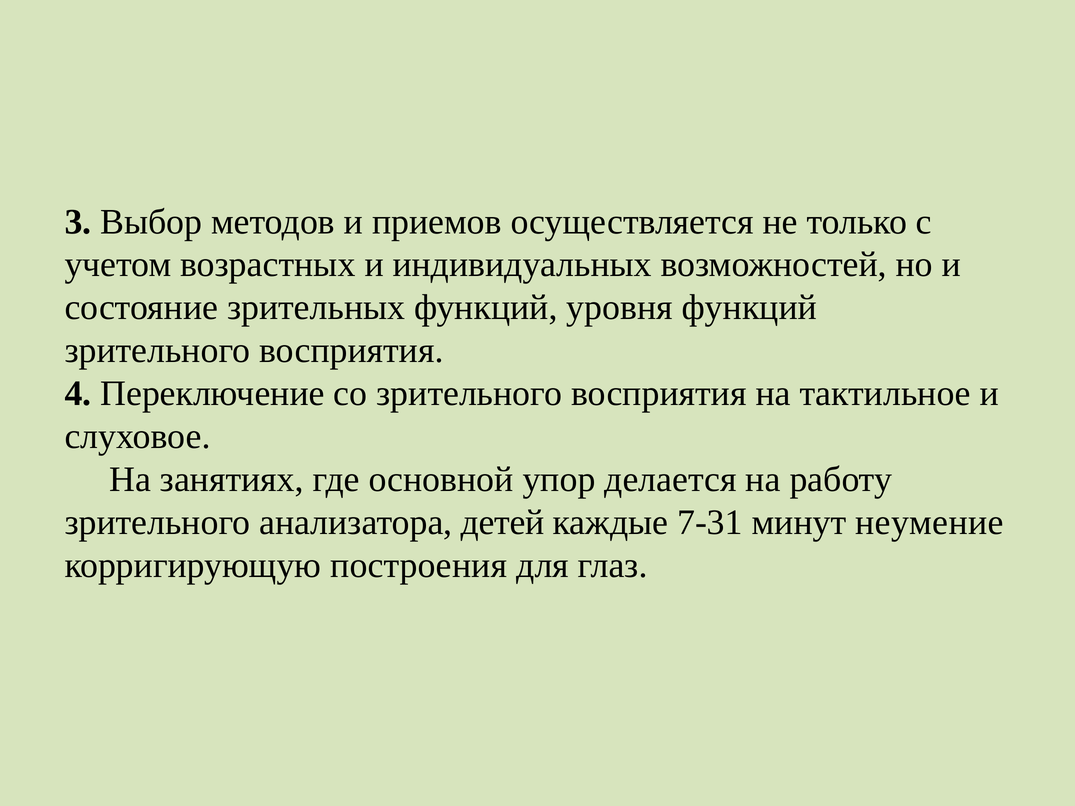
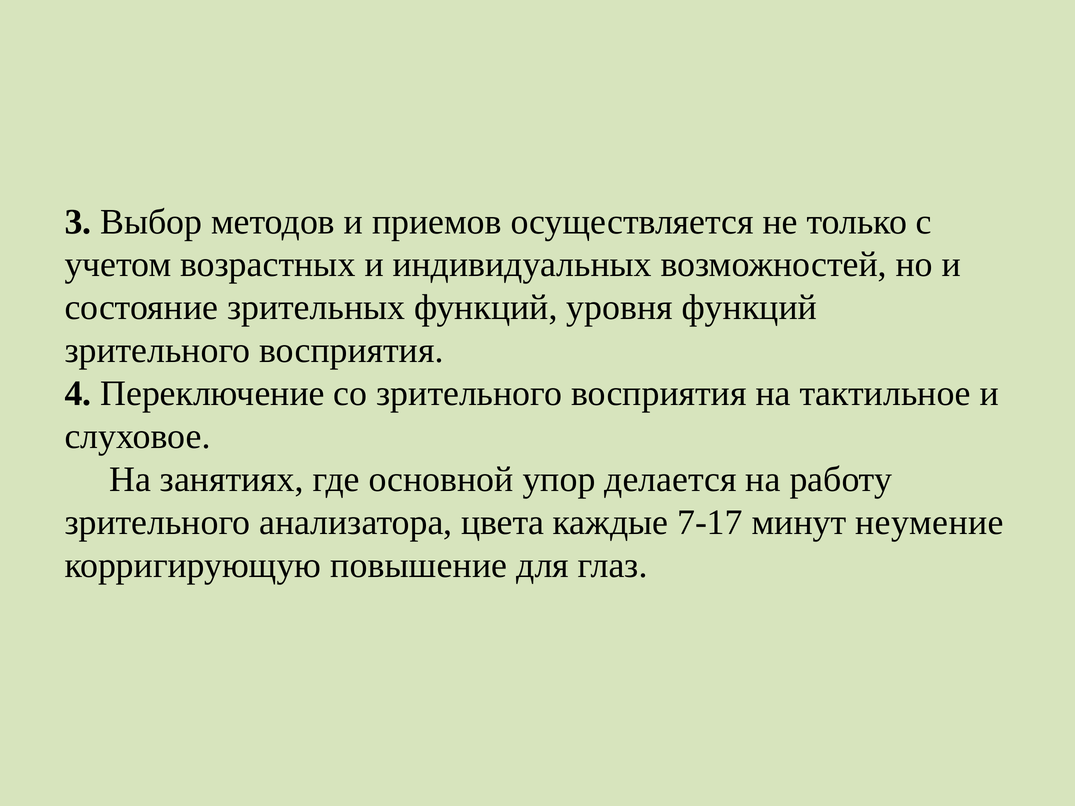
детей: детей -> цвета
7-31: 7-31 -> 7-17
построения: построения -> повышение
